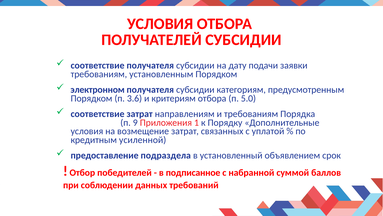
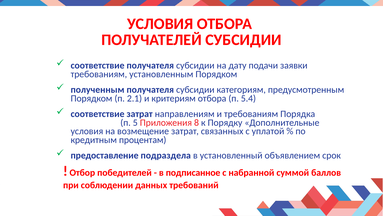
электронном: электронном -> полученным
3.6: 3.6 -> 2.1
5.0: 5.0 -> 5.4
9: 9 -> 5
1: 1 -> 8
усиленной: усиленной -> процентам
